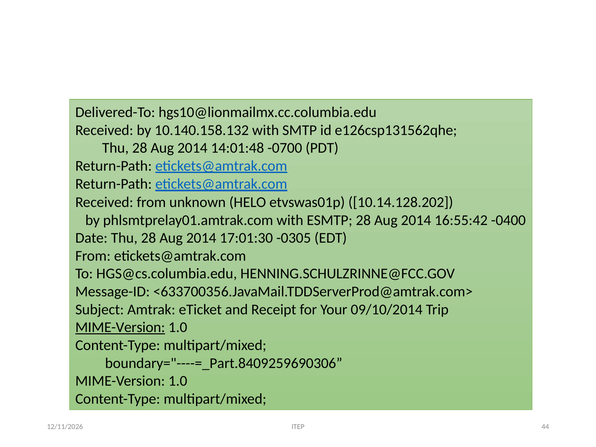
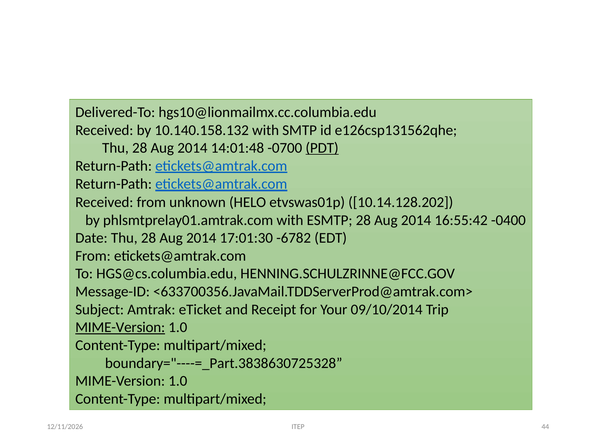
PDT underline: none -> present
-0305: -0305 -> -6782
boundary="----=_Part.8409259690306: boundary="----=_Part.8409259690306 -> boundary="----=_Part.3838630725328
